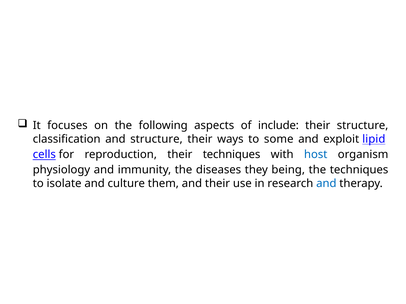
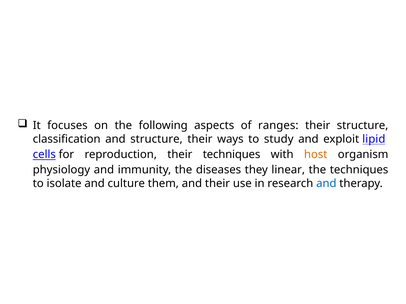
include: include -> ranges
some: some -> study
host colour: blue -> orange
being: being -> linear
